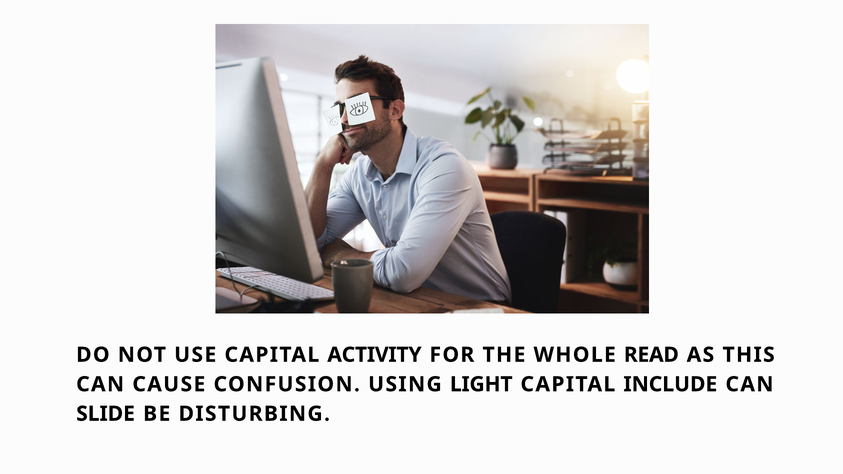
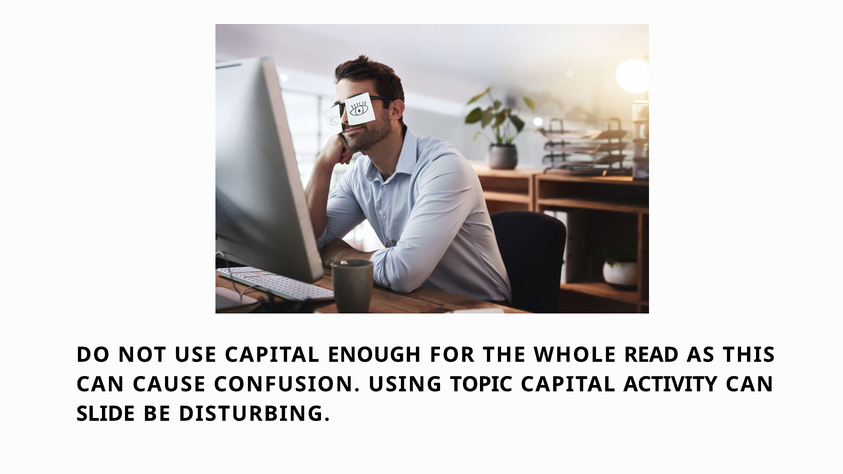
ACTIVITY: ACTIVITY -> ENOUGH
LIGHT: LIGHT -> TOPIC
INCLUDE: INCLUDE -> ACTIVITY
